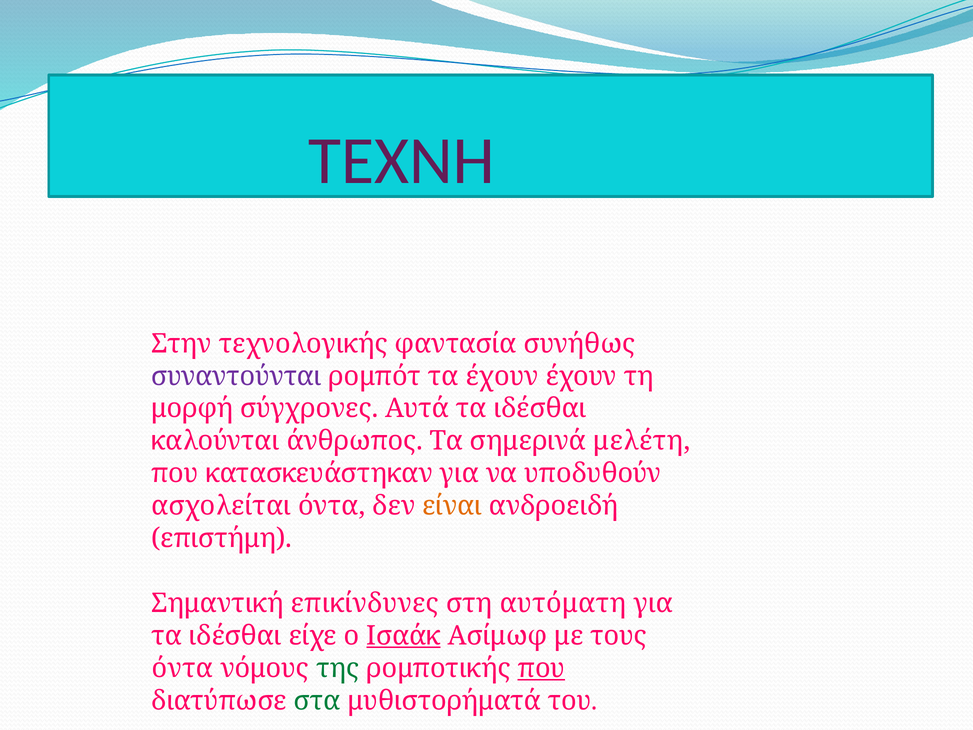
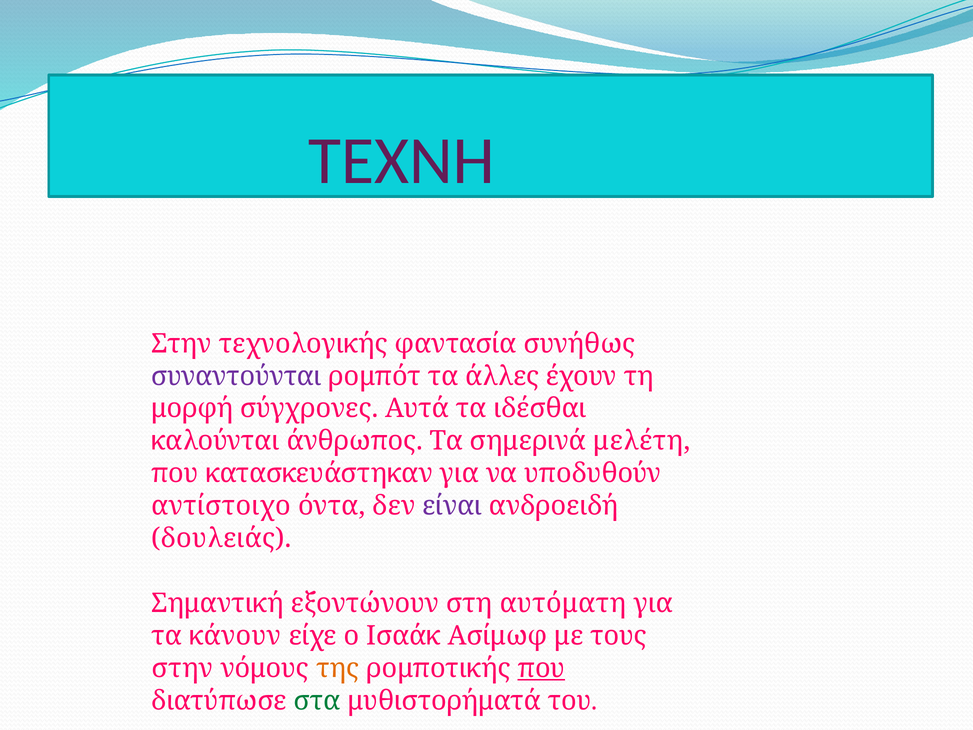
τα έχουν: έχουν -> άλλες
ασχολείται: ασχολείται -> αντίστοιχο
είναι colour: orange -> purple
επιστήμη: επιστήμη -> δουλειάς
επικίνδυνες: επικίνδυνες -> εξοντώνουν
ιδέσθαι at (235, 636): ιδέσθαι -> κάνουν
Ισαάκ underline: present -> none
όντα at (182, 668): όντα -> στην
της colour: green -> orange
